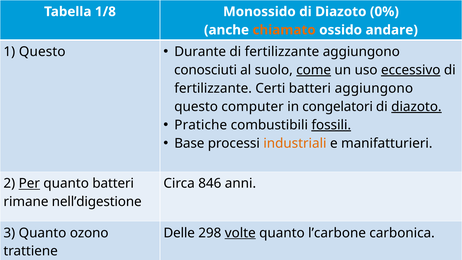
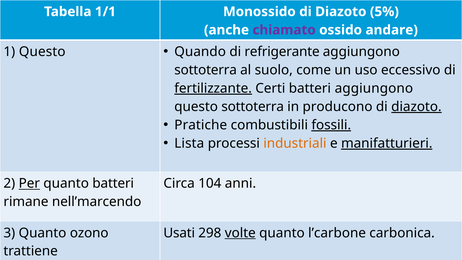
1/8: 1/8 -> 1/1
0%: 0% -> 5%
chiamato colour: orange -> purple
Durante: Durante -> Quando
fertilizzante at (282, 52): fertilizzante -> refrigerante
conosciuti at (206, 70): conosciuti -> sottoterra
come underline: present -> none
eccessivo underline: present -> none
fertilizzante at (213, 88) underline: none -> present
questo computer: computer -> sottoterra
congelatori: congelatori -> producono
Base: Base -> Lista
manifatturieri underline: none -> present
846: 846 -> 104
nell’digestione: nell’digestione -> nell’marcendo
Delle: Delle -> Usati
